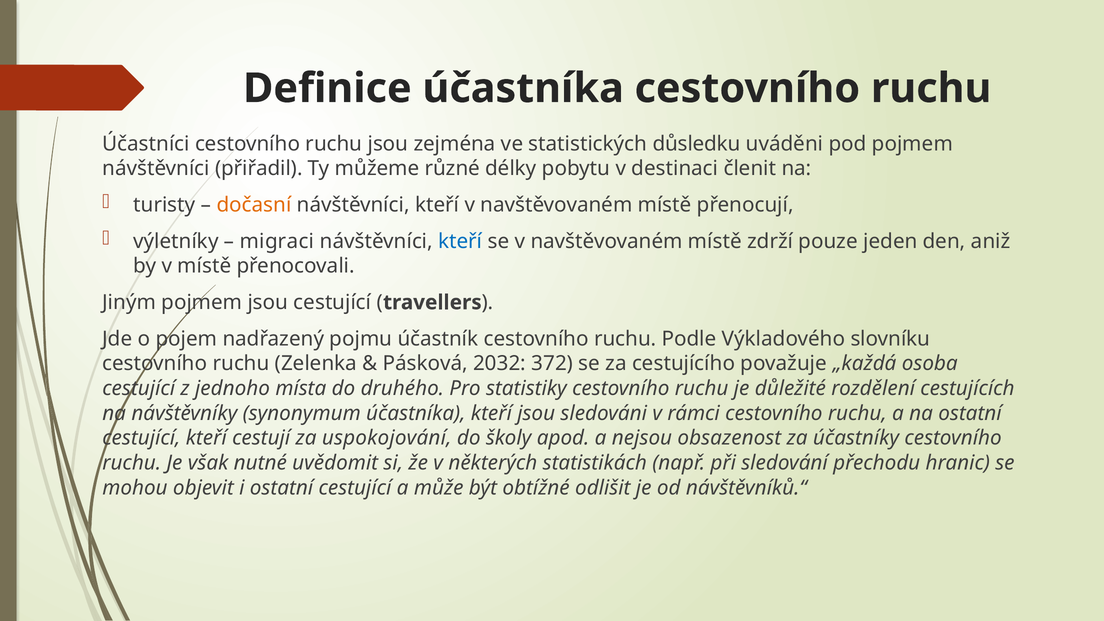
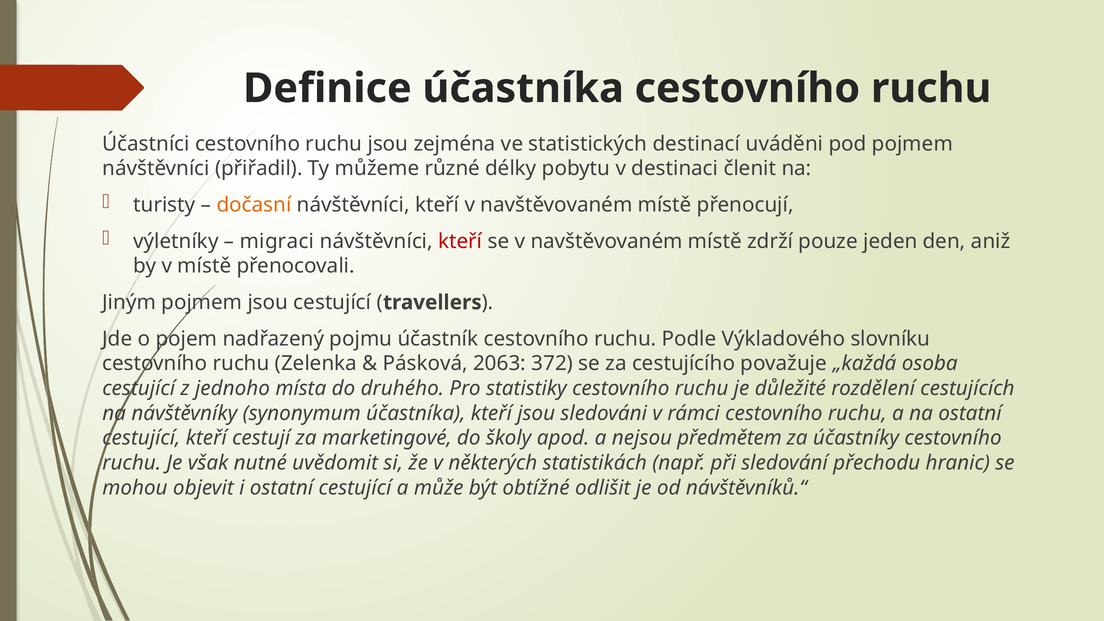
důsledku: důsledku -> destinací
kteří at (460, 241) colour: blue -> red
2032: 2032 -> 2063
uspokojování: uspokojování -> marketingové
obsazenost: obsazenost -> předmětem
